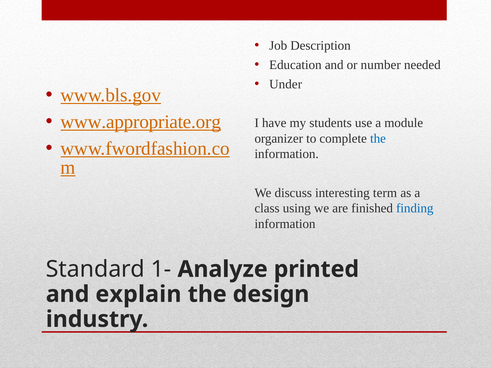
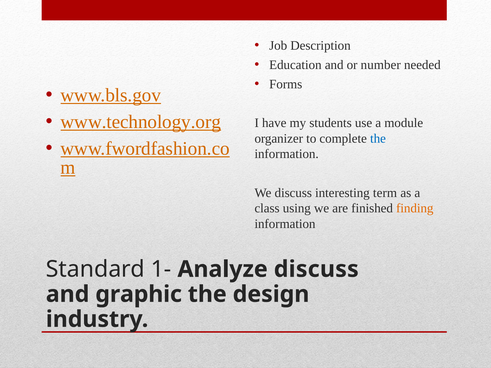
Under: Under -> Forms
www.appropriate.org: www.appropriate.org -> www.technology.org
finding colour: blue -> orange
Analyze printed: printed -> discuss
explain: explain -> graphic
